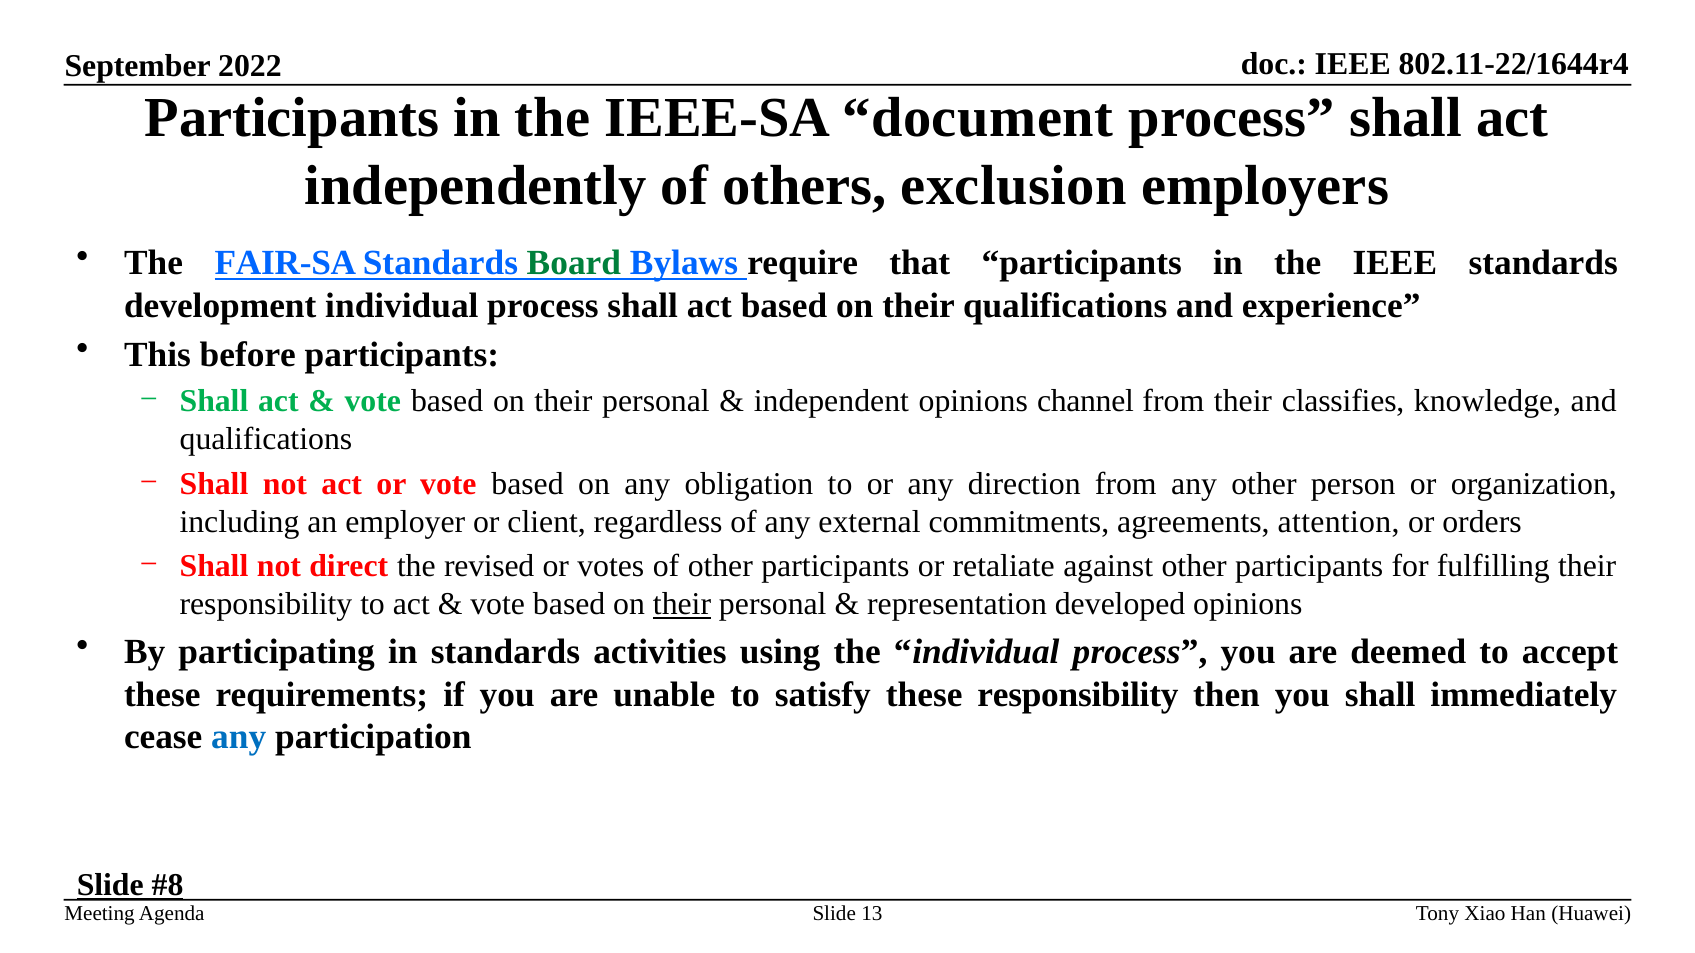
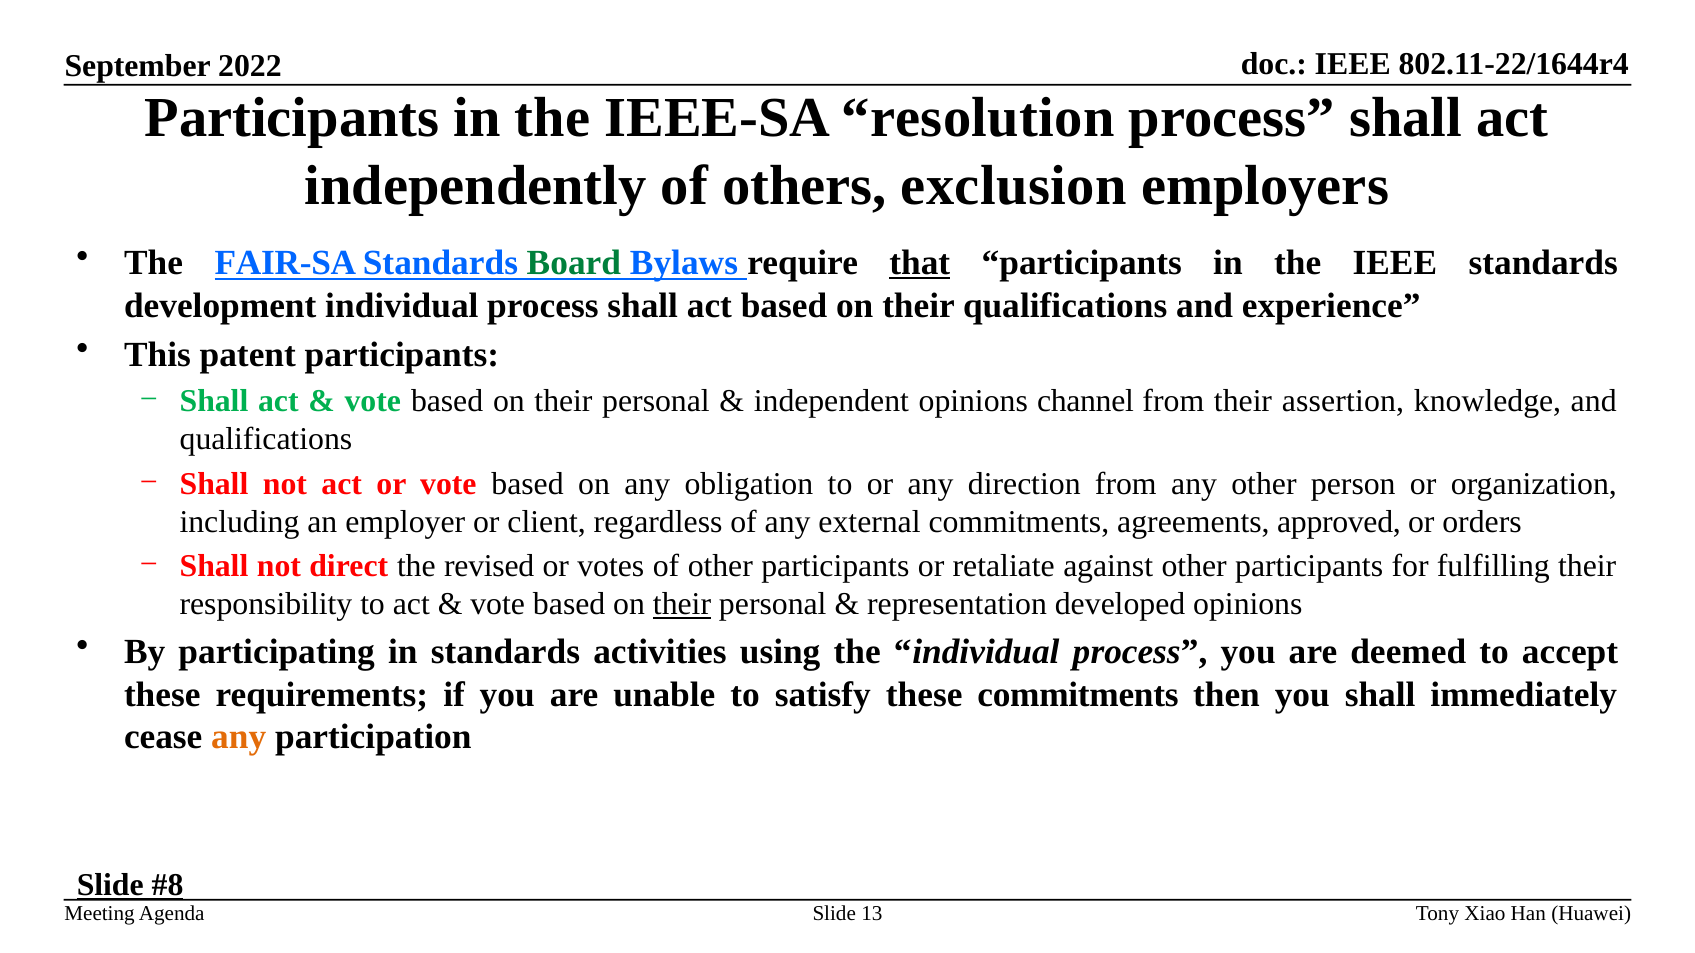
document: document -> resolution
that underline: none -> present
before: before -> patent
classifies: classifies -> assertion
attention: attention -> approved
these responsibility: responsibility -> commitments
any at (239, 737) colour: blue -> orange
